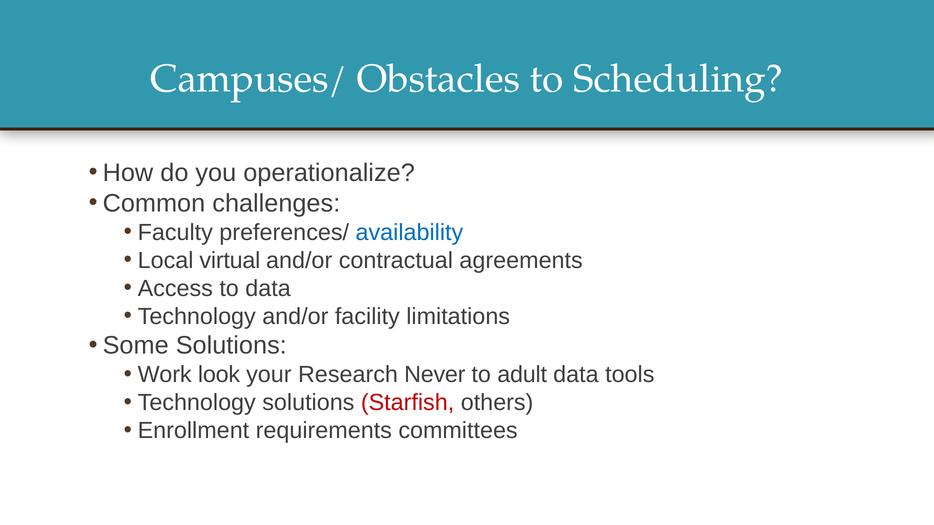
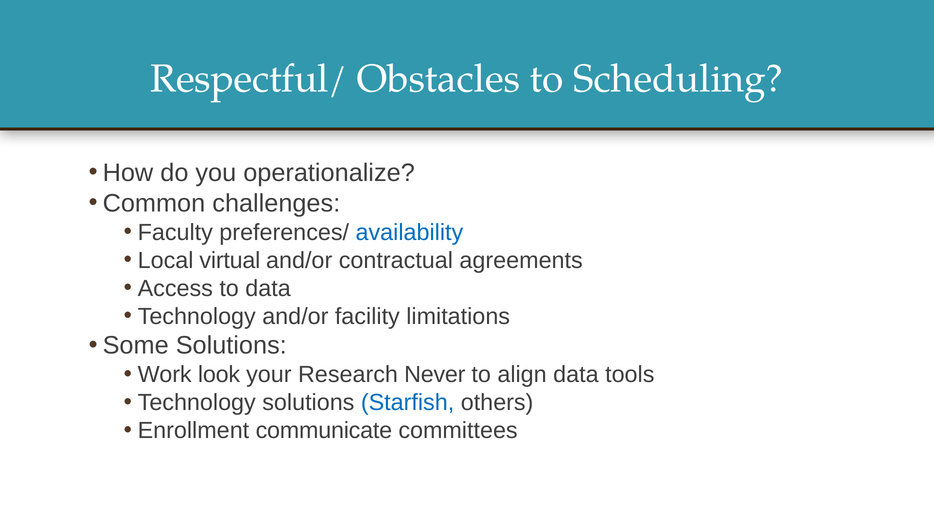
Campuses/: Campuses/ -> Respectful/
adult: adult -> align
Starfish colour: red -> blue
requirements: requirements -> communicate
